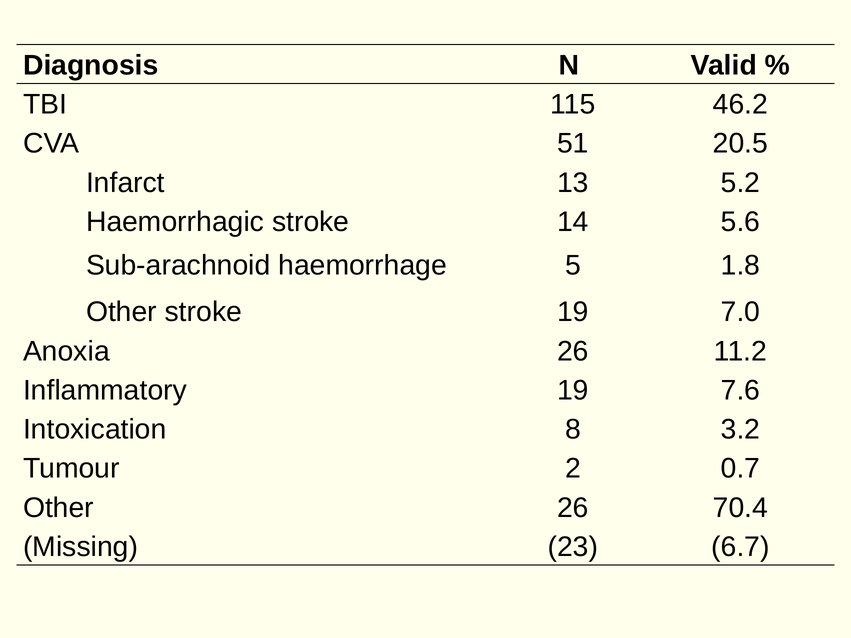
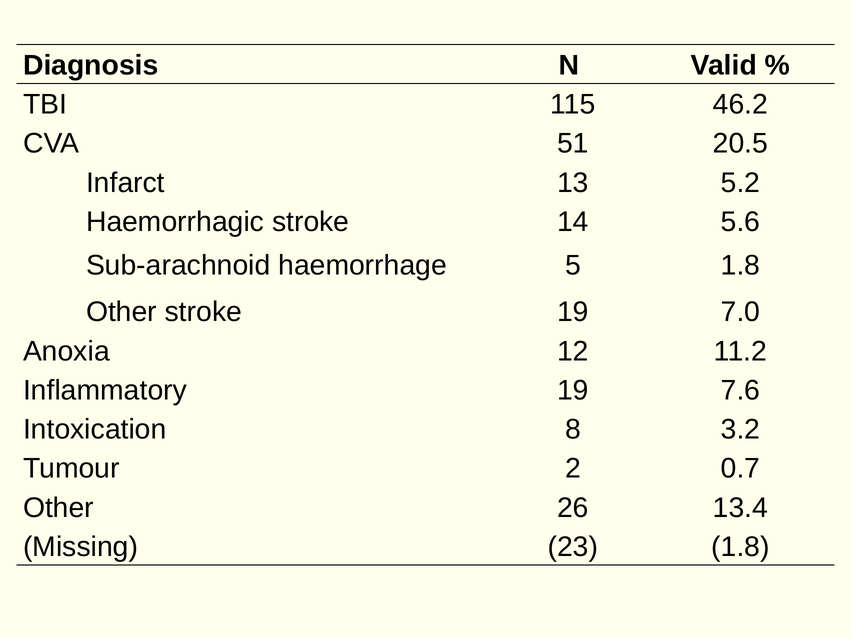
Anoxia 26: 26 -> 12
70.4: 70.4 -> 13.4
23 6.7: 6.7 -> 1.8
